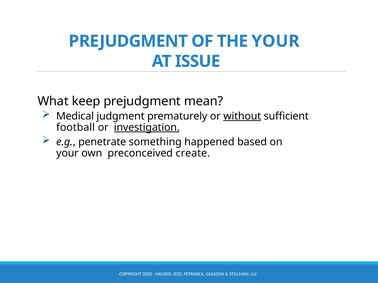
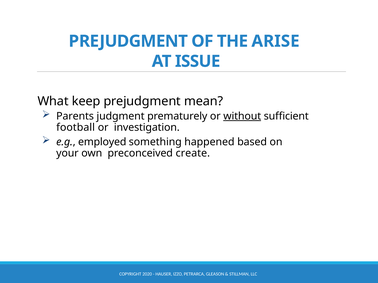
THE YOUR: YOUR -> ARISE
Medical: Medical -> Parents
investigation underline: present -> none
penetrate: penetrate -> employed
